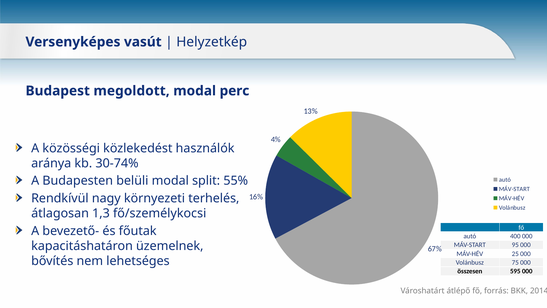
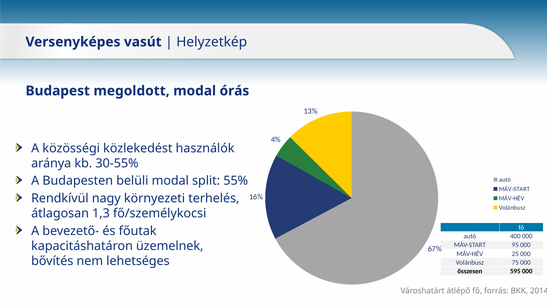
perc: perc -> órás
30-74%: 30-74% -> 30-55%
